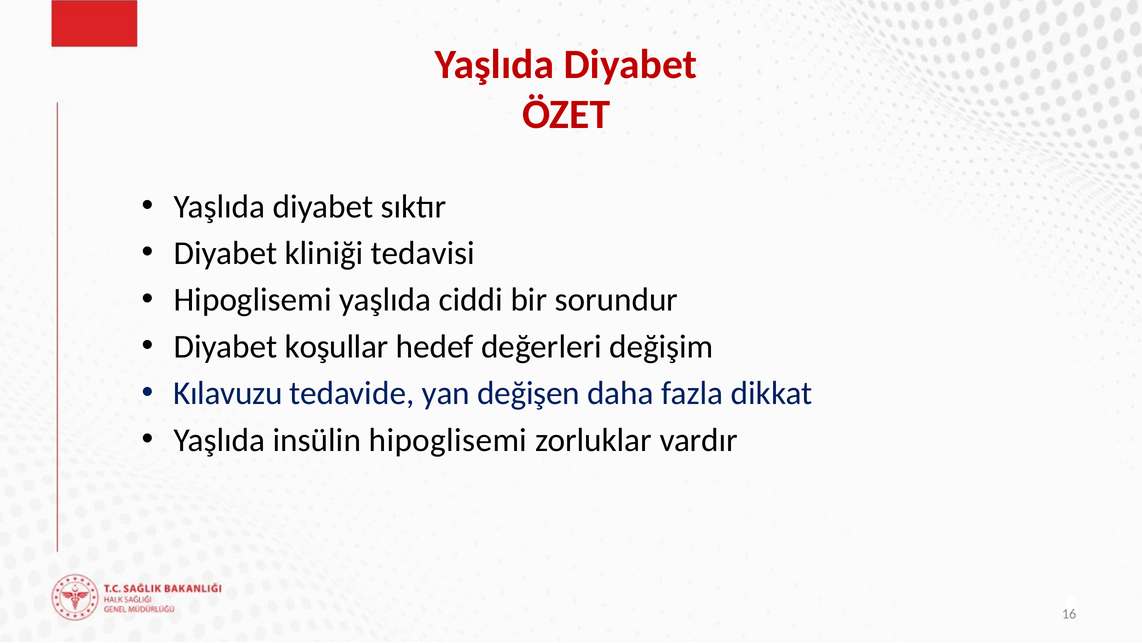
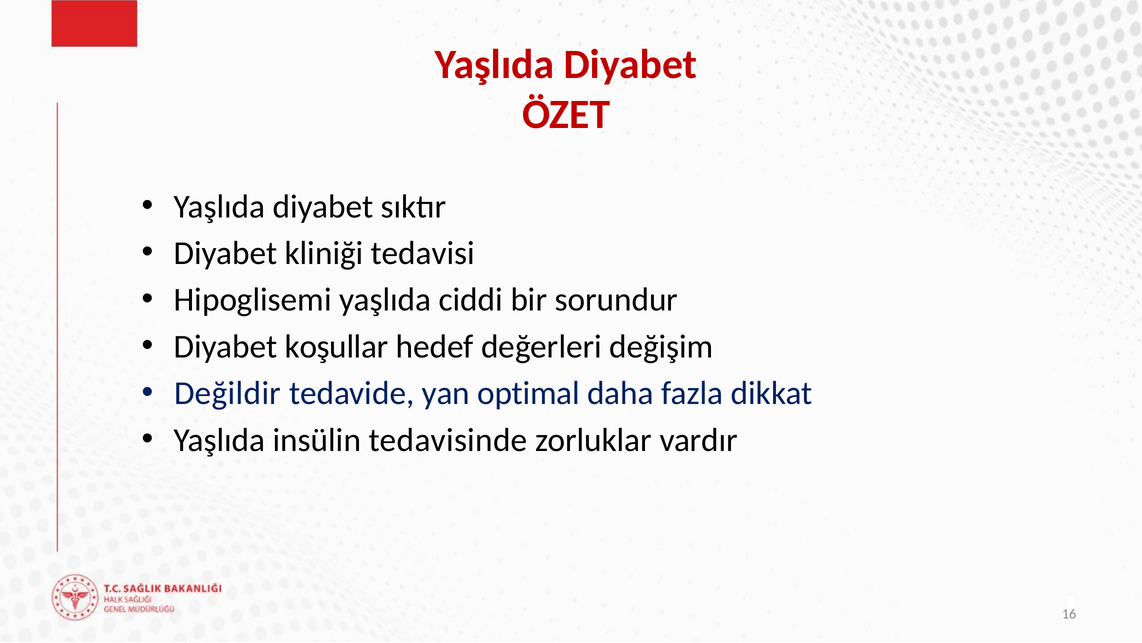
Kılavuzu: Kılavuzu -> Değildir
değişen: değişen -> optimal
insülin hipoglisemi: hipoglisemi -> tedavisinde
